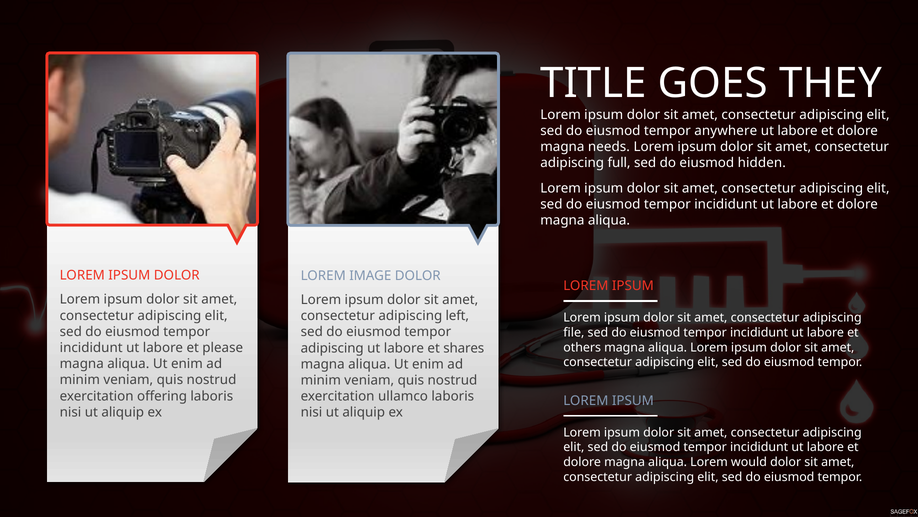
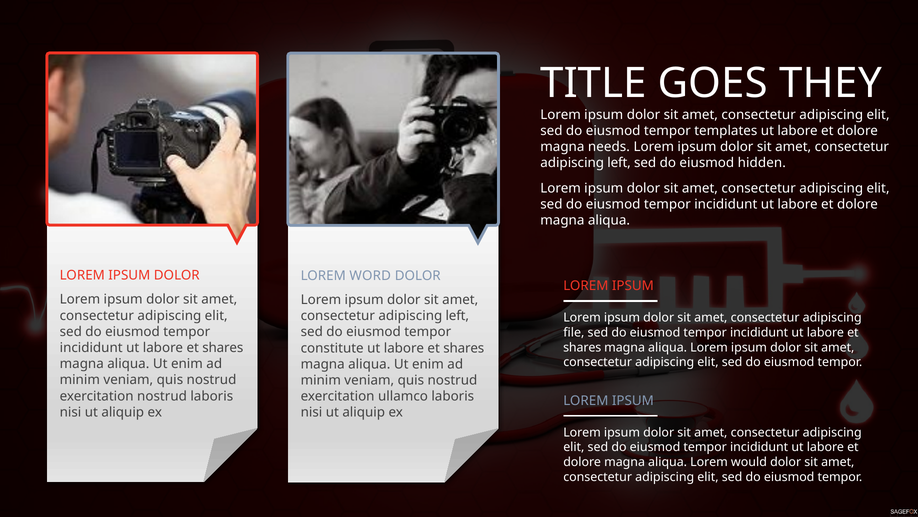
anywhere: anywhere -> templates
full at (619, 163): full -> left
IMAGE: IMAGE -> WORD
others at (582, 347): others -> shares
please at (223, 347): please -> shares
adipiscing at (332, 348): adipiscing -> constitute
exercitation offering: offering -> nostrud
